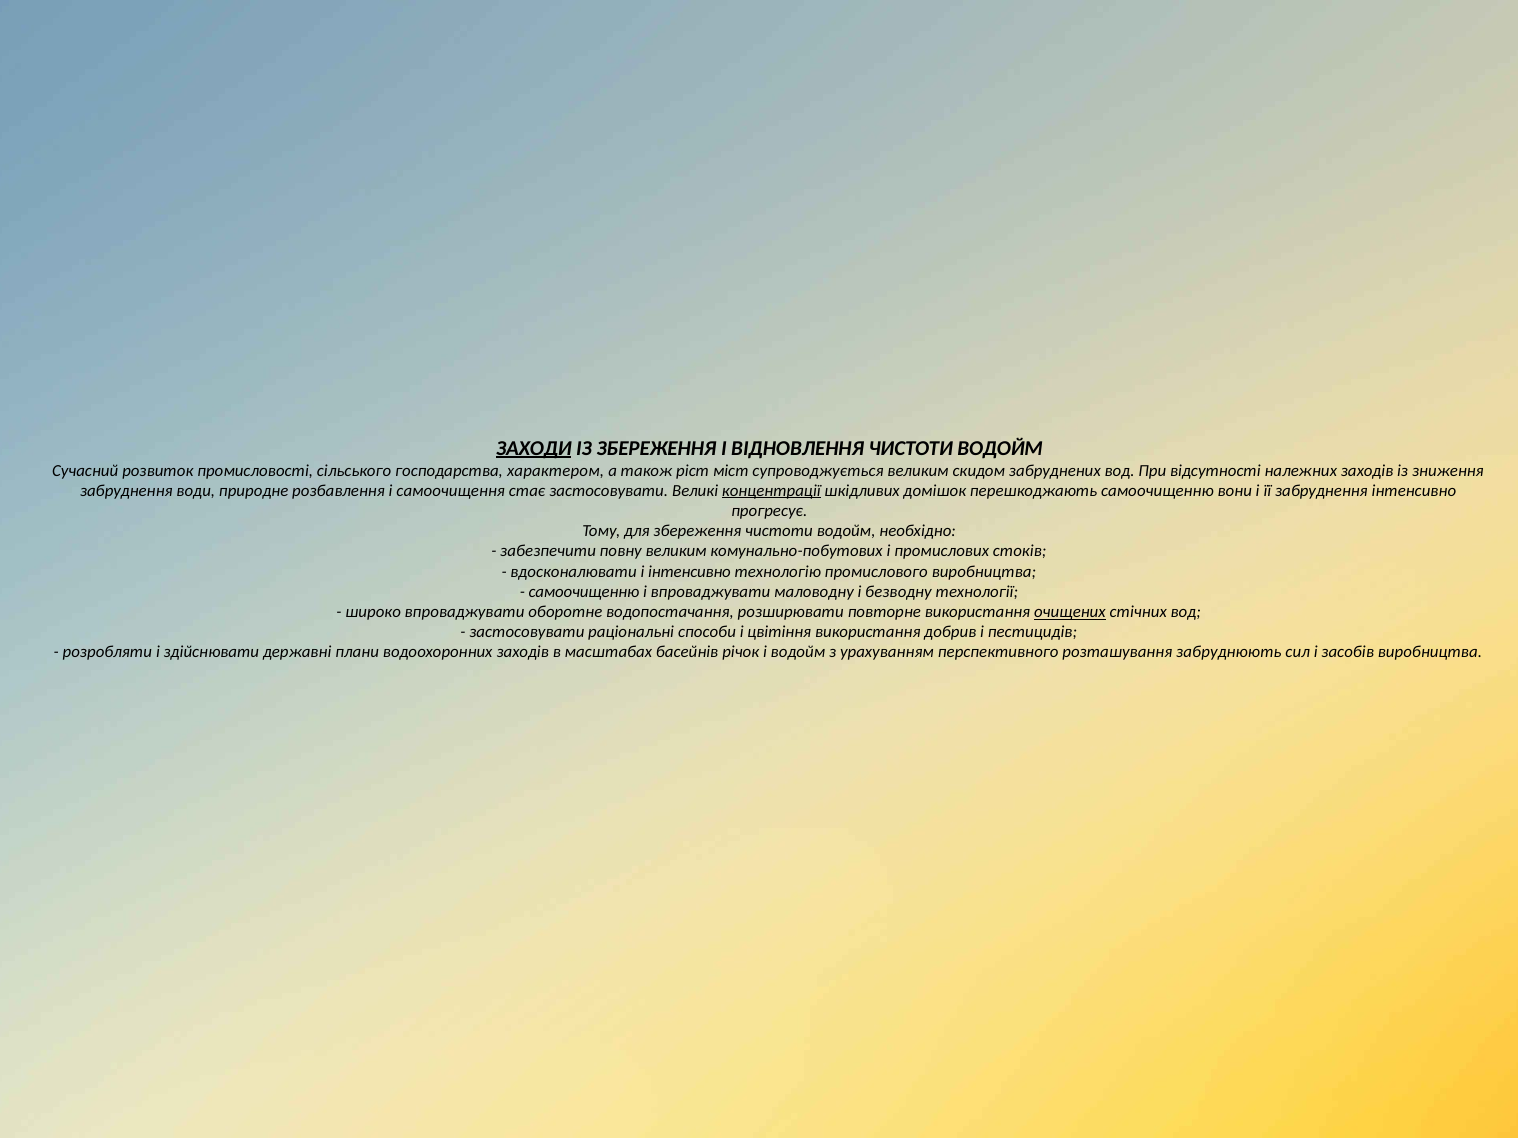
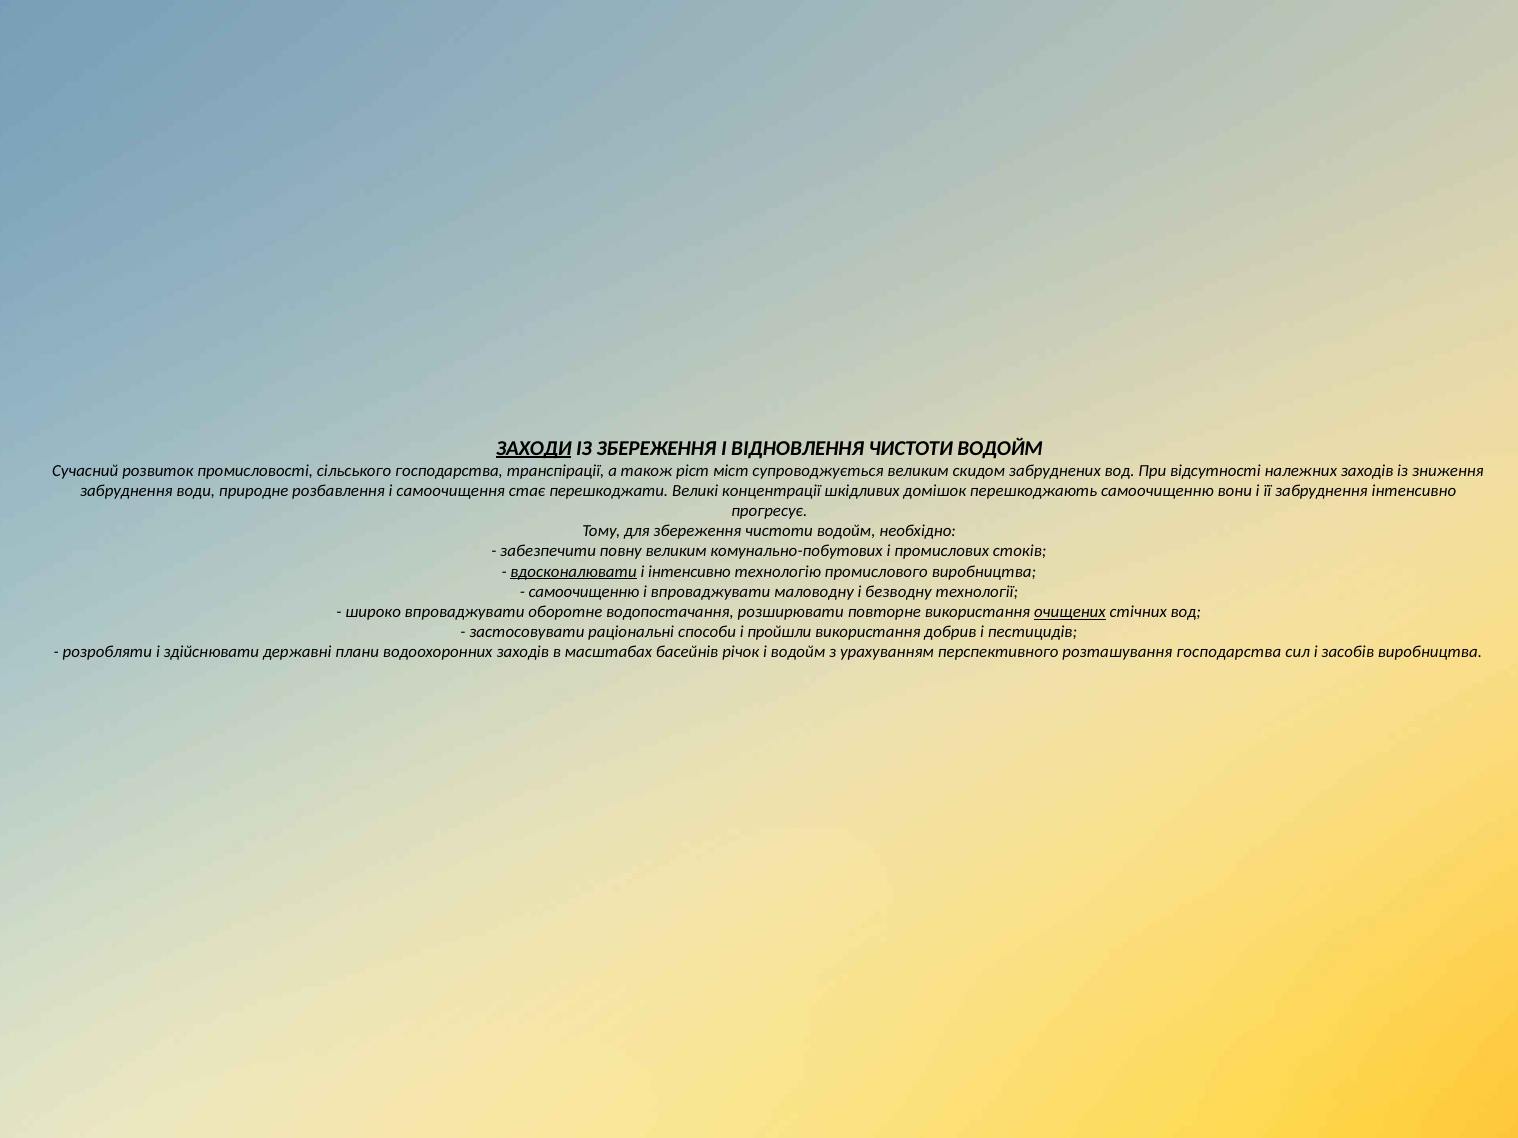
характером: характером -> транспірації
стає застосовувати: застосовувати -> перешкоджати
концентрації underline: present -> none
вдосконалювати underline: none -> present
цвітіння: цвітіння -> пройшли
розташування забруднюють: забруднюють -> господарства
